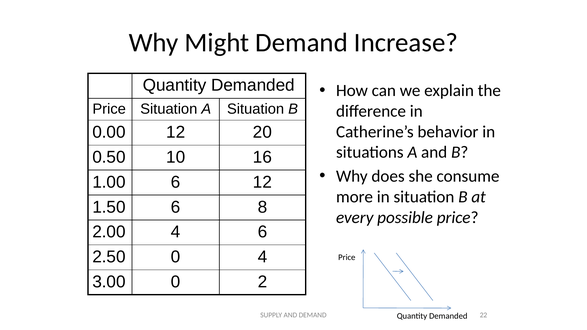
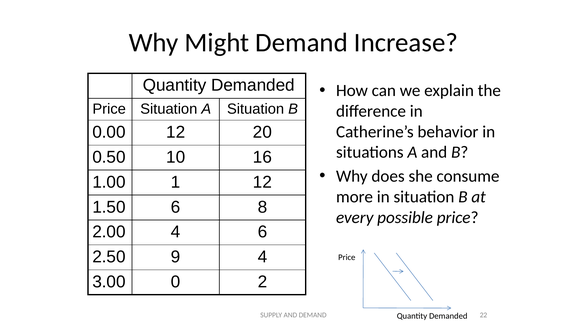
1.00 6: 6 -> 1
2.50 0: 0 -> 9
